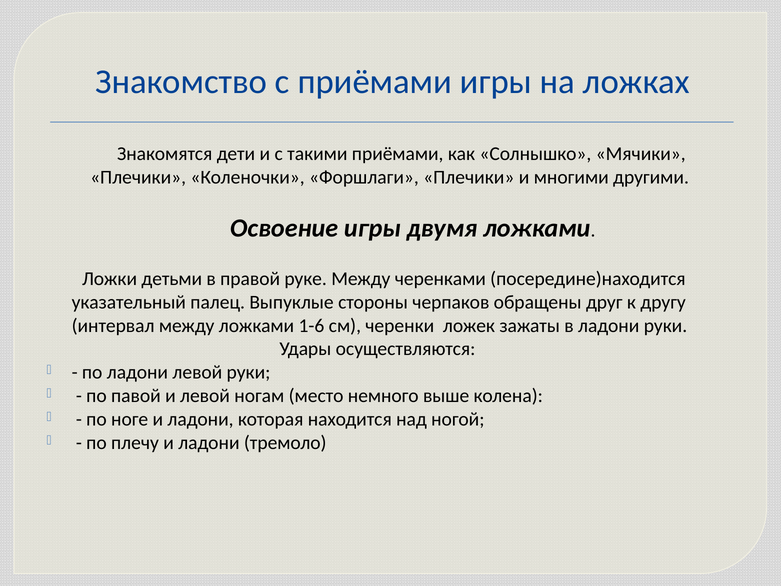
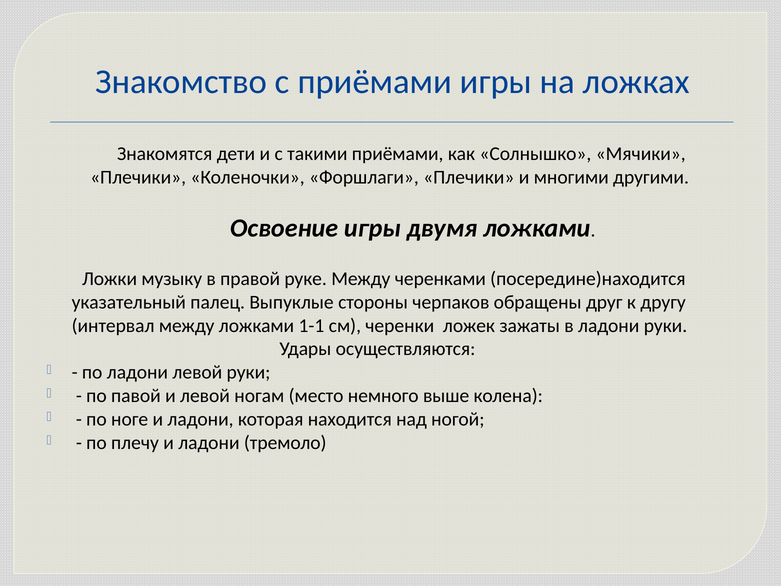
детьми: детьми -> музыку
1-6: 1-6 -> 1-1
